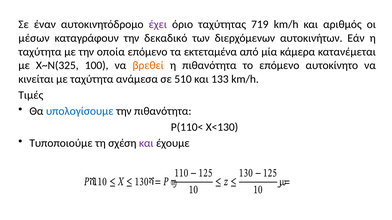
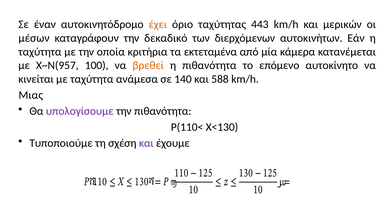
έχει colour: purple -> orange
719: 719 -> 443
αριθμός: αριθμός -> μερικών
οποία επόμενο: επόμενο -> κριτήρια
Χ~Ν(325: Χ~Ν(325 -> Χ~Ν(957
510: 510 -> 140
133: 133 -> 588
Τιμές: Τιμές -> Μιας
υπολογίσουμε colour: blue -> purple
